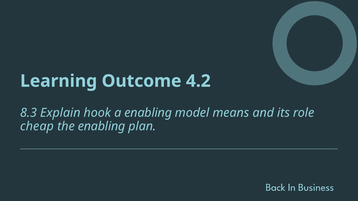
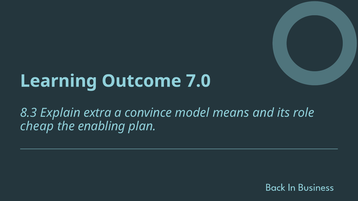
4.2: 4.2 -> 7.0
hook: hook -> extra
a enabling: enabling -> convince
